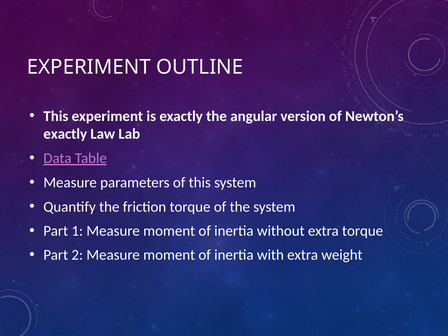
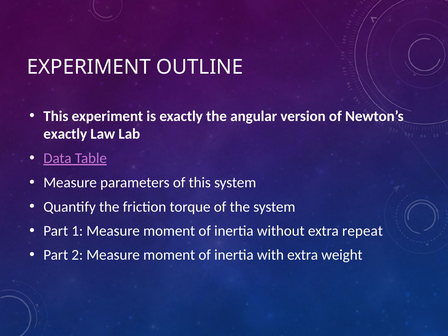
extra torque: torque -> repeat
